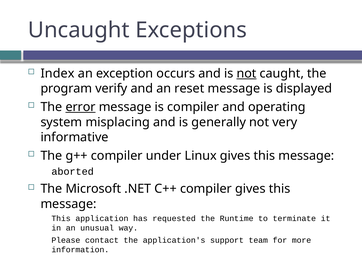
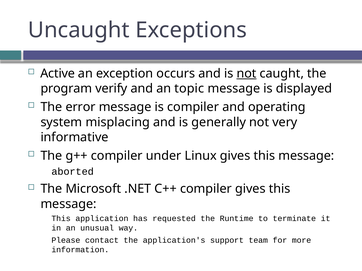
Index: Index -> Active
reset: reset -> topic
error underline: present -> none
